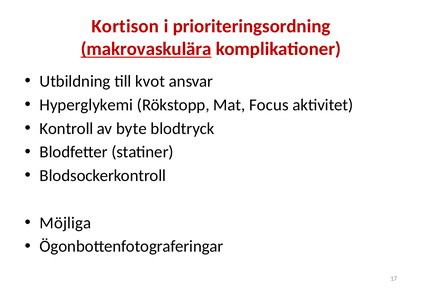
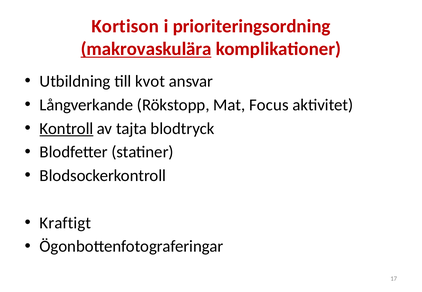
Hyperglykemi: Hyperglykemi -> Långverkande
Kontroll underline: none -> present
byte: byte -> tajta
Möjliga: Möjliga -> Kraftigt
